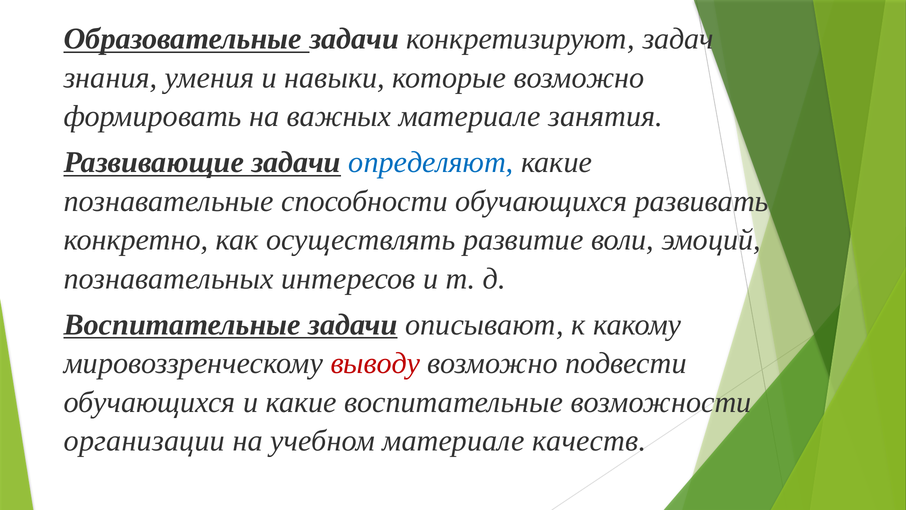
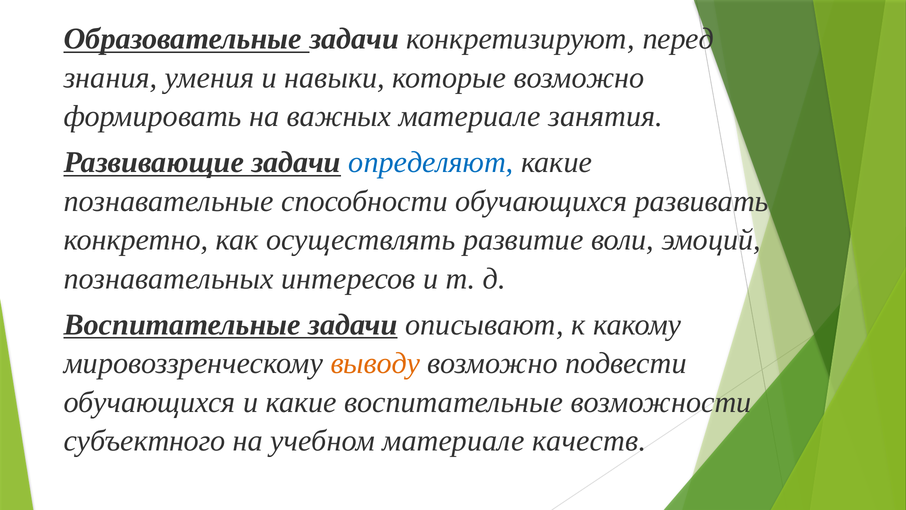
задач: задач -> перед
выводу colour: red -> orange
организации: организации -> субъектного
